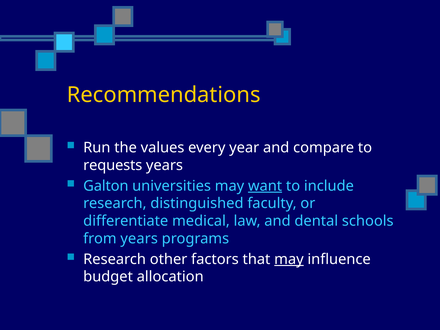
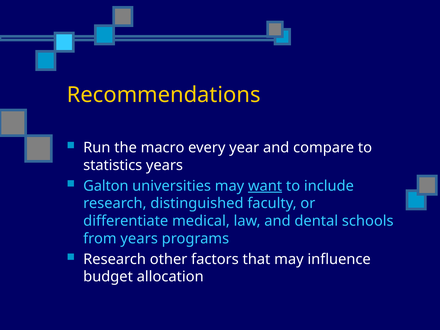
values: values -> macro
requests: requests -> statistics
may at (289, 259) underline: present -> none
